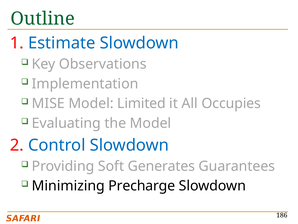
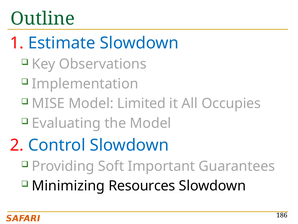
Generates: Generates -> Important
Precharge: Precharge -> Resources
